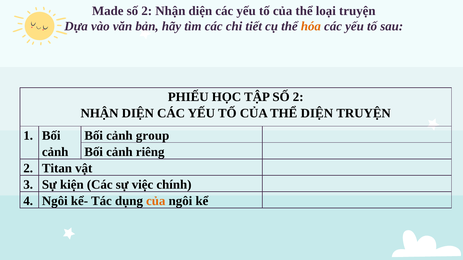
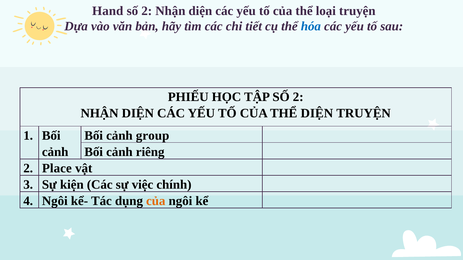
Made: Made -> Hand
hóa colour: orange -> blue
Titan: Titan -> Place
